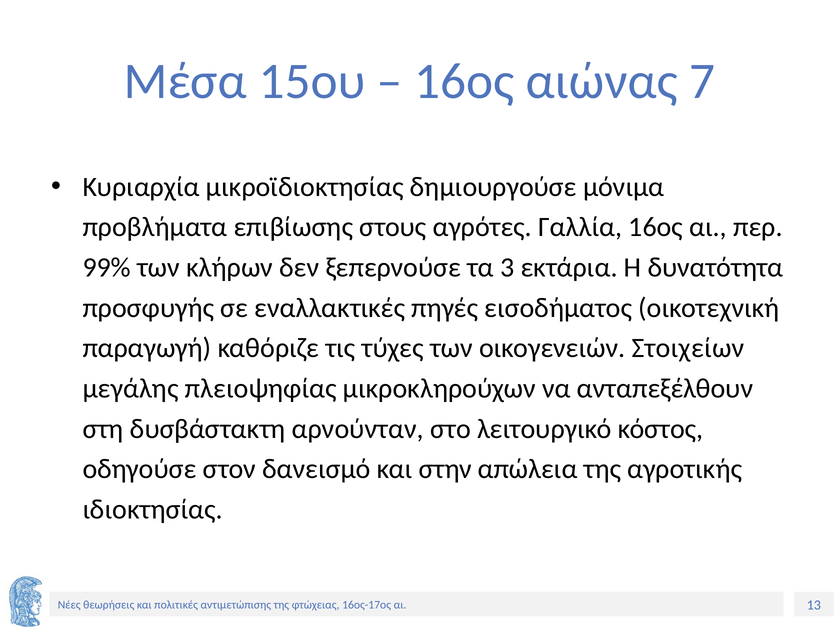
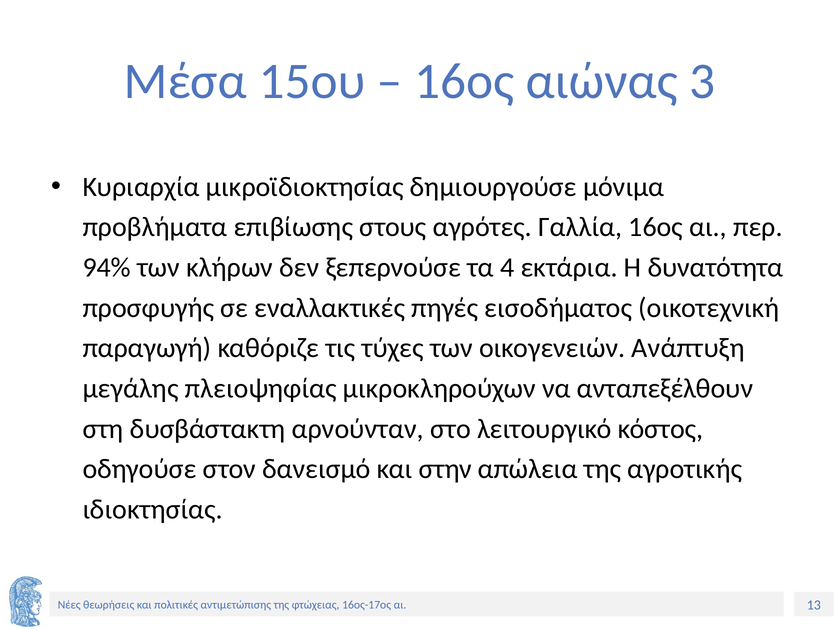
7: 7 -> 3
99%: 99% -> 94%
3: 3 -> 4
Στοιχείων: Στοιχείων -> Ανάπτυξη
